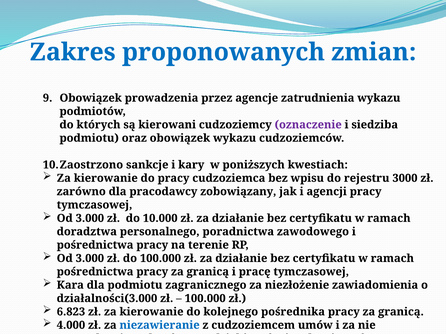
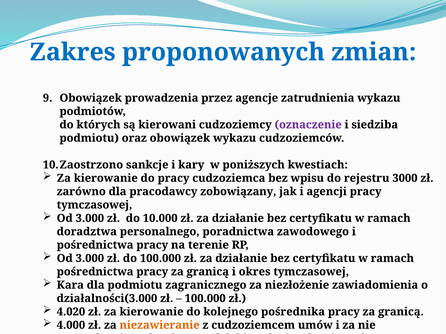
pracę: pracę -> okres
6.823: 6.823 -> 4.020
niezawieranie colour: blue -> orange
